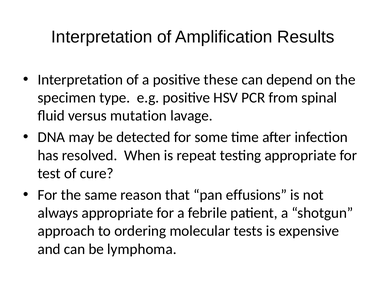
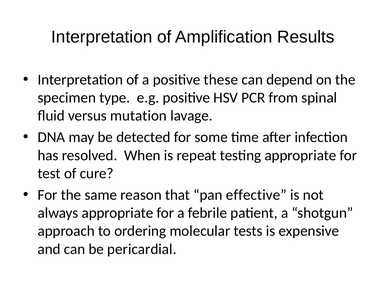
effusions: effusions -> effective
lymphoma: lymphoma -> pericardial
